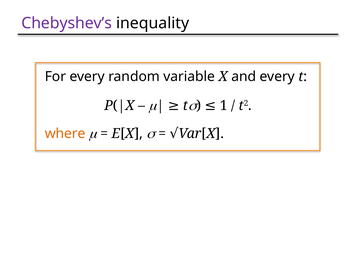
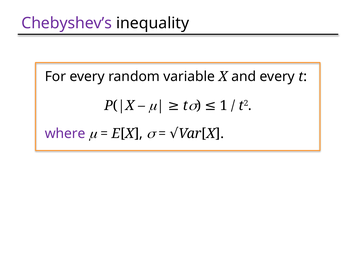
where colour: orange -> purple
